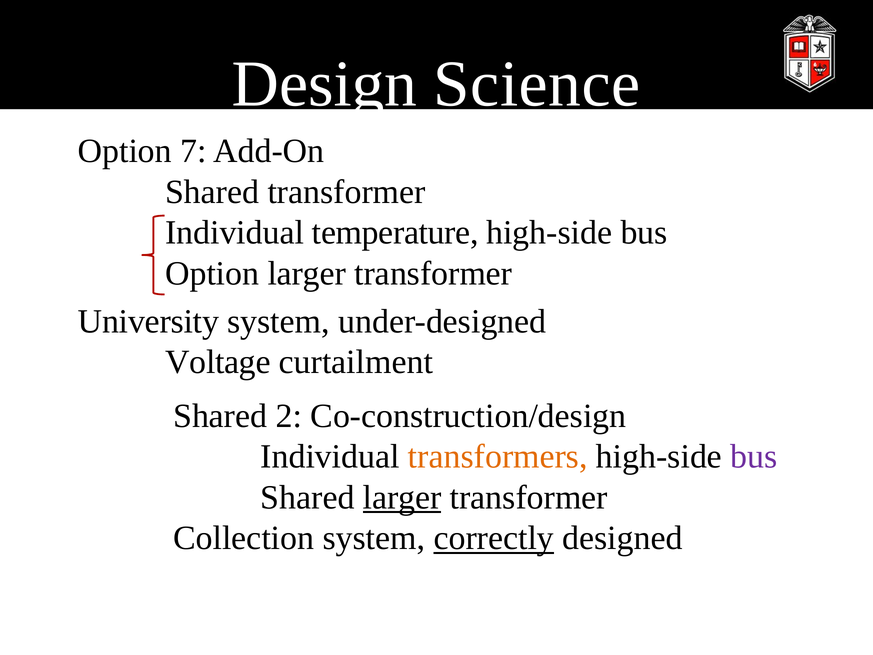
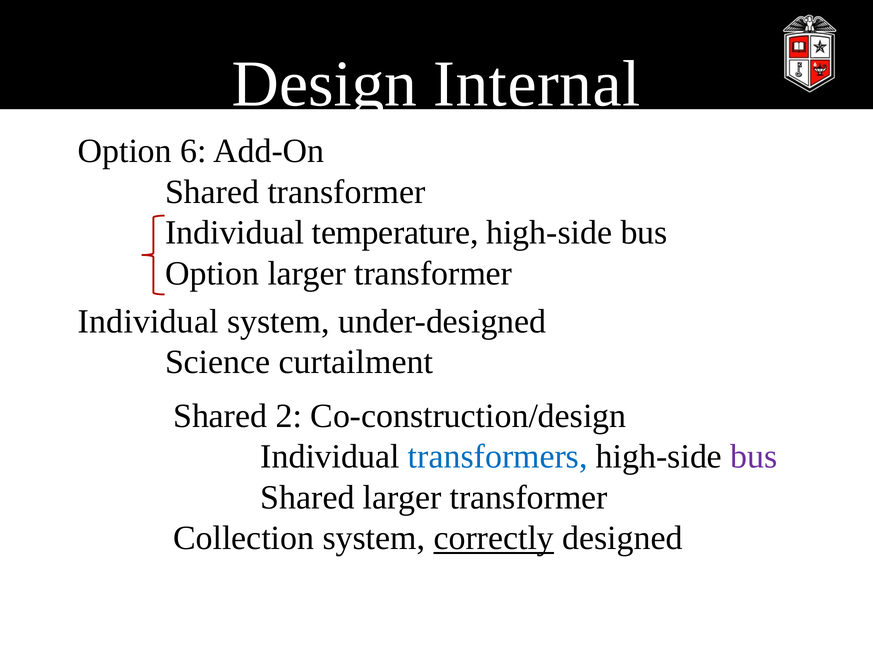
Science: Science -> Internal
7: 7 -> 6
University at (148, 321): University -> Individual
Voltage: Voltage -> Science
transformers colour: orange -> blue
larger at (402, 497) underline: present -> none
